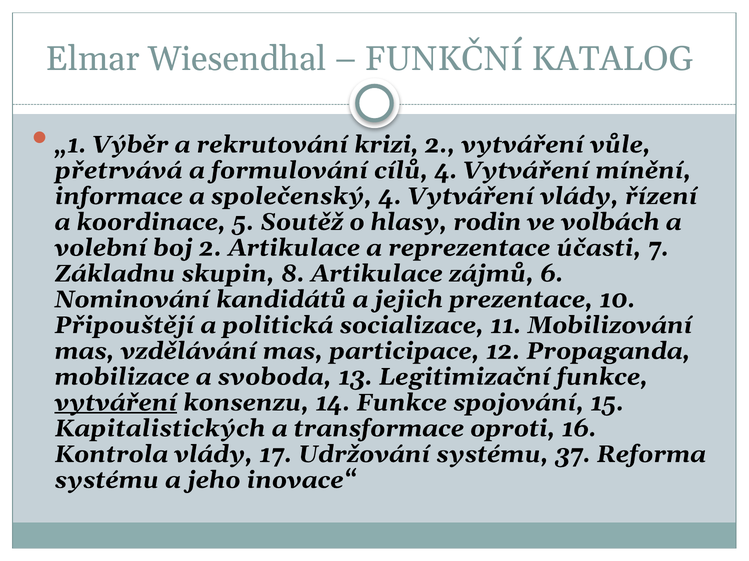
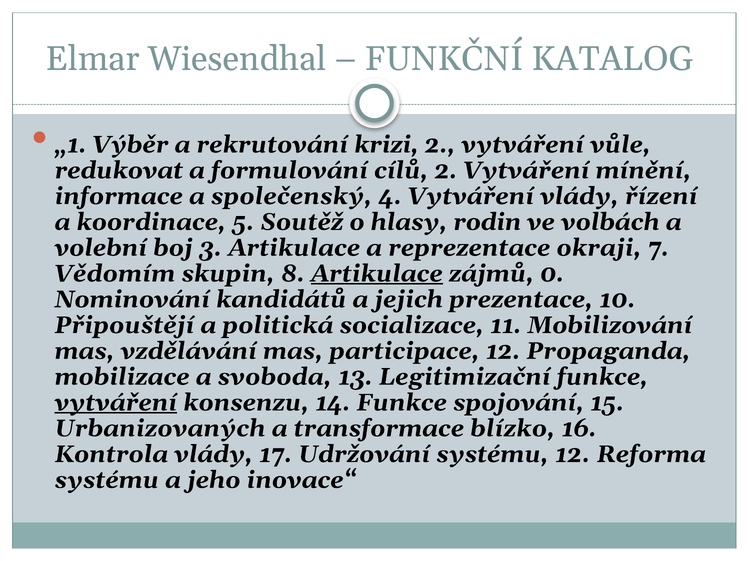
přetrvává: přetrvává -> redukovat
cílů 4: 4 -> 2
boj 2: 2 -> 3
účasti: účasti -> okraji
Základnu: Základnu -> Vědomím
Artikulace at (377, 274) underline: none -> present
6: 6 -> 0
Kapitalistických: Kapitalistických -> Urbanizovaných
oproti: oproti -> blízko
systému 37: 37 -> 12
